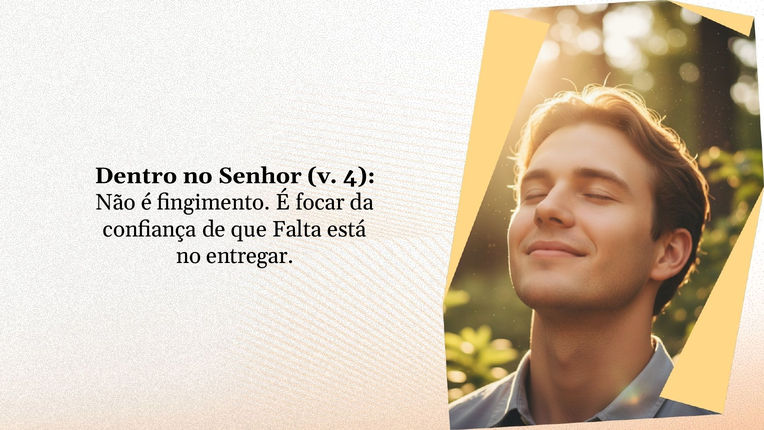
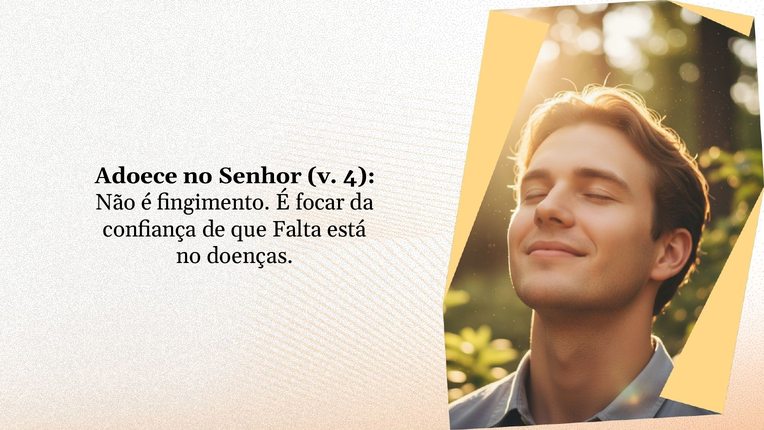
Dentro: Dentro -> Adoece
entregar: entregar -> doenças
